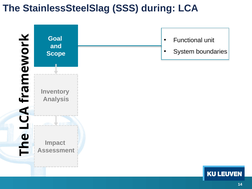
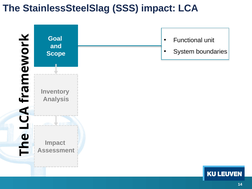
SSS during: during -> impact
